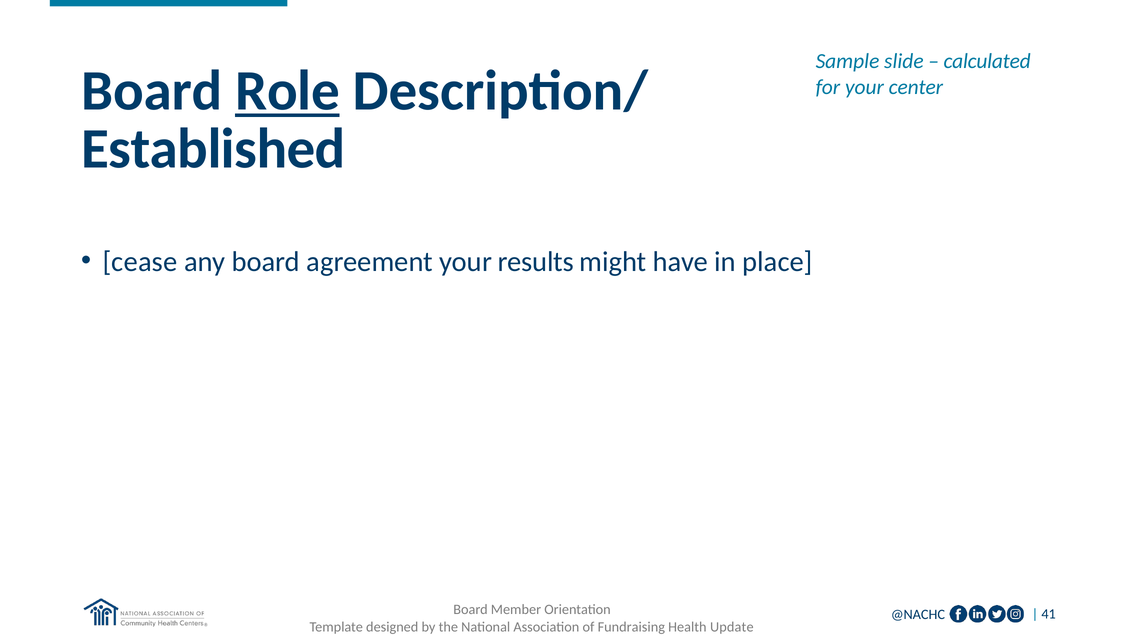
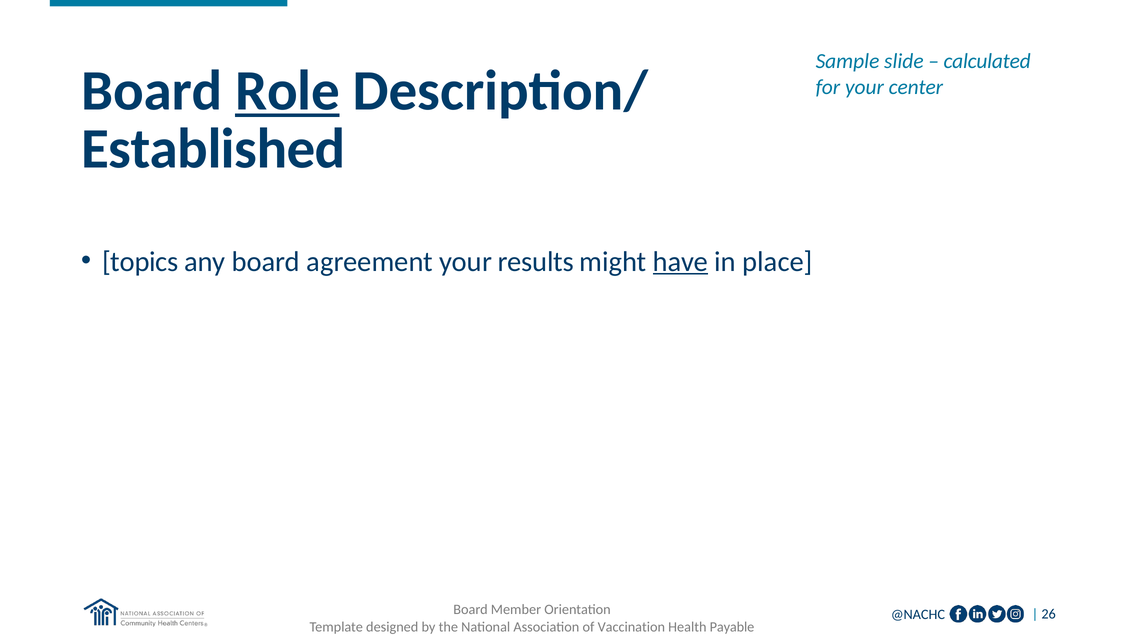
cease: cease -> topics
have underline: none -> present
41: 41 -> 26
Fundraising: Fundraising -> Vaccination
Update: Update -> Payable
